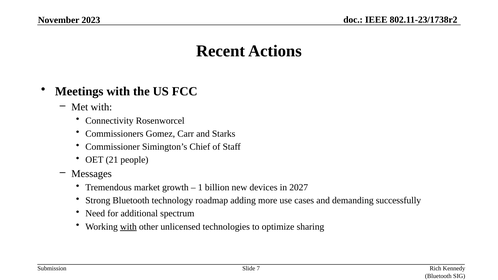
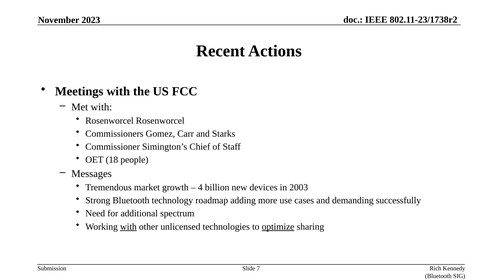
Connectivity at (109, 121): Connectivity -> Rosenworcel
21: 21 -> 18
1: 1 -> 4
2027: 2027 -> 2003
optimize underline: none -> present
